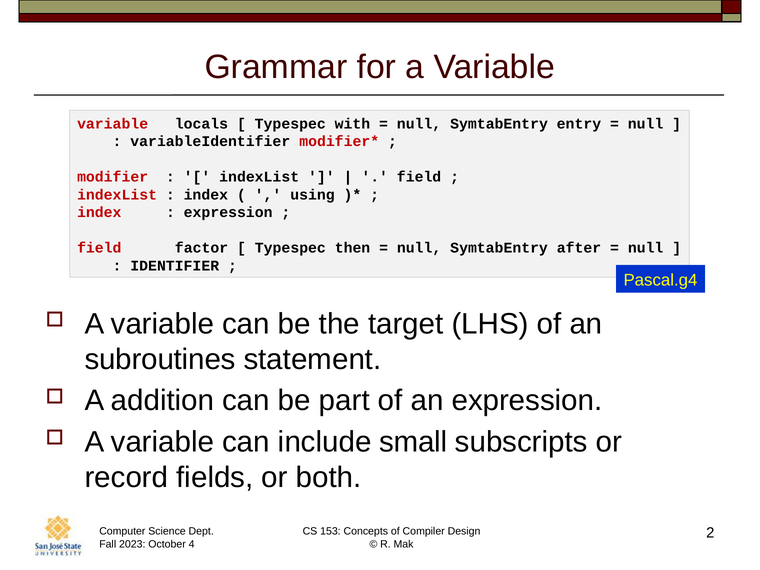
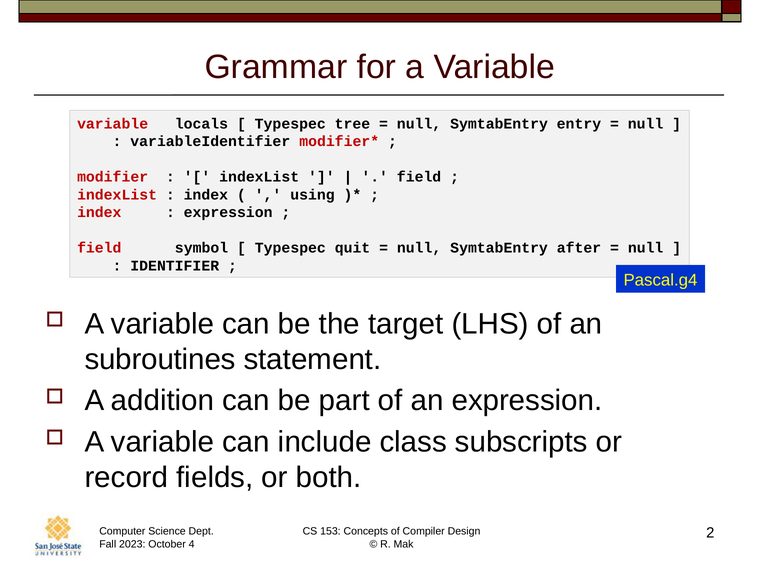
with: with -> tree
factor: factor -> symbol
then: then -> quit
small: small -> class
